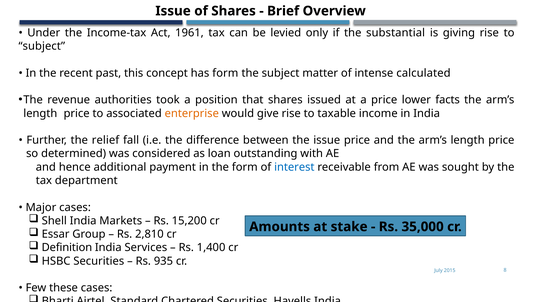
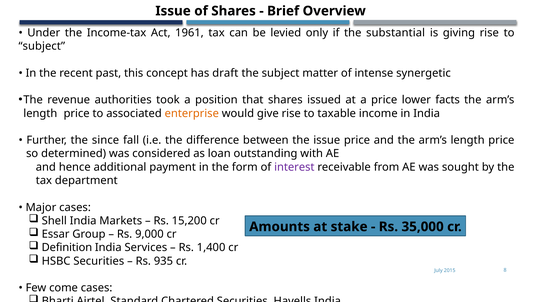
has form: form -> draft
calculated: calculated -> synergetic
relief: relief -> since
interest colour: blue -> purple
2,810: 2,810 -> 9,000
these: these -> come
